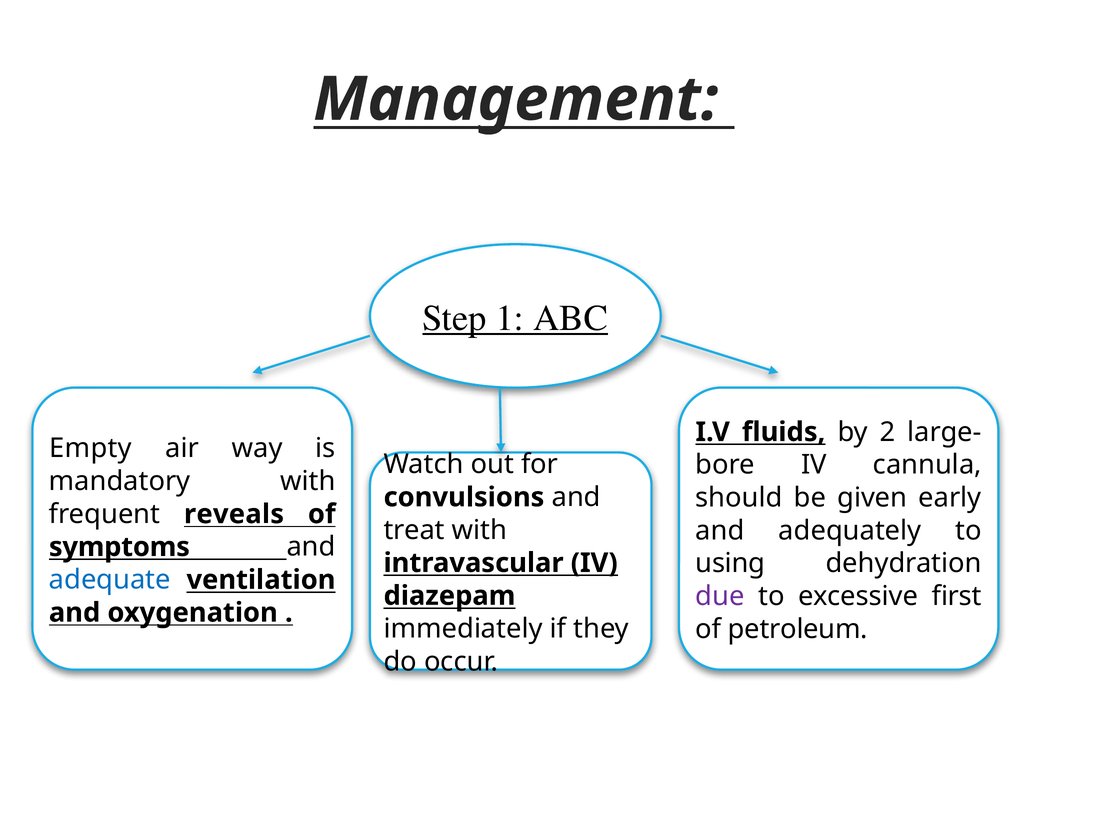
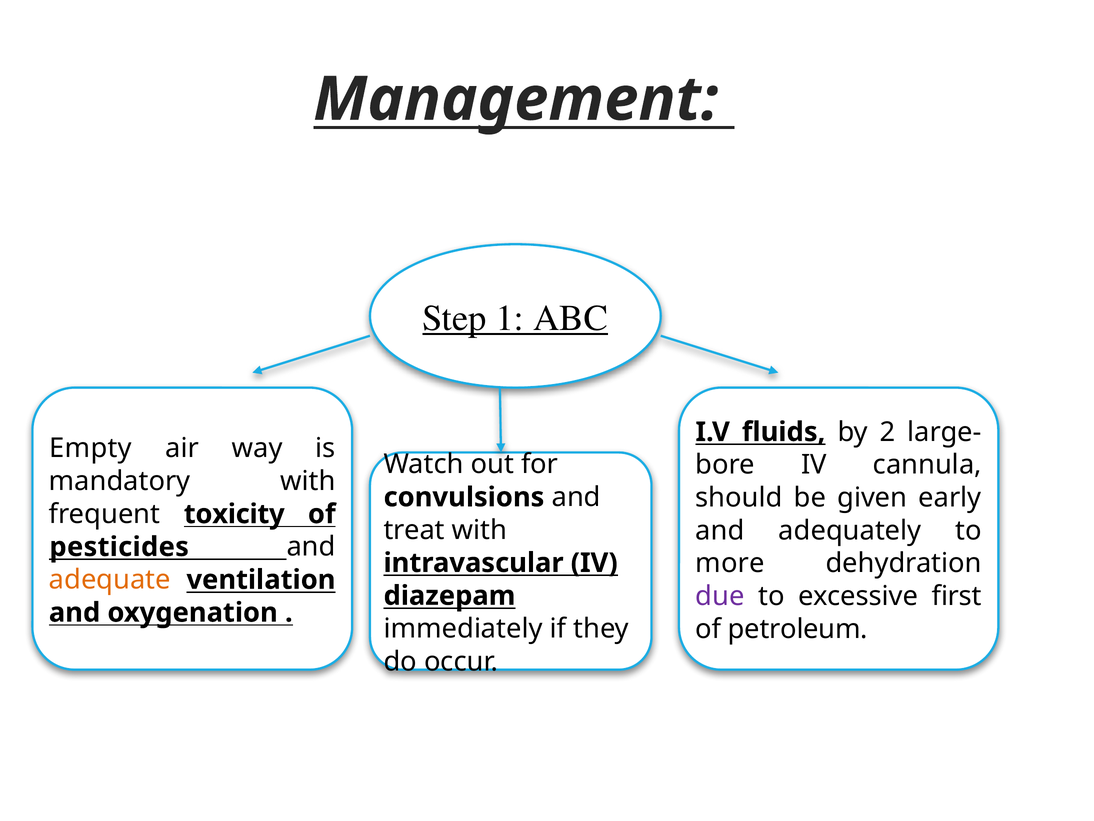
reveals: reveals -> toxicity
symptoms: symptoms -> pesticides
using: using -> more
adequate colour: blue -> orange
